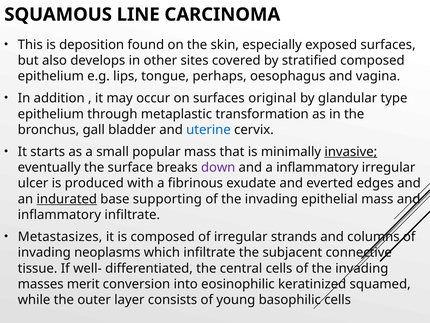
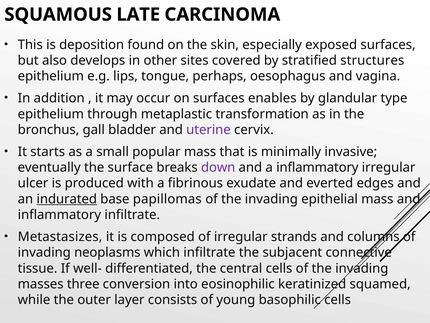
LINE: LINE -> LATE
stratified composed: composed -> structures
original: original -> enables
uterine colour: blue -> purple
invasive underline: present -> none
supporting: supporting -> papillomas
merit: merit -> three
